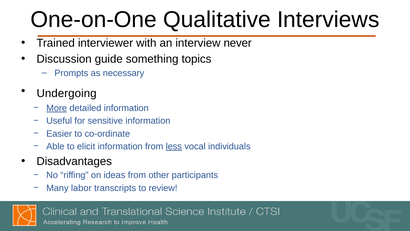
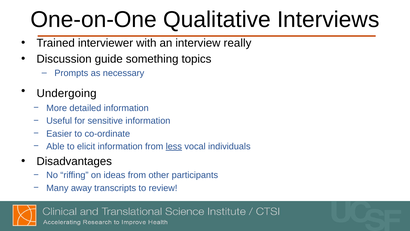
never: never -> really
More underline: present -> none
labor: labor -> away
